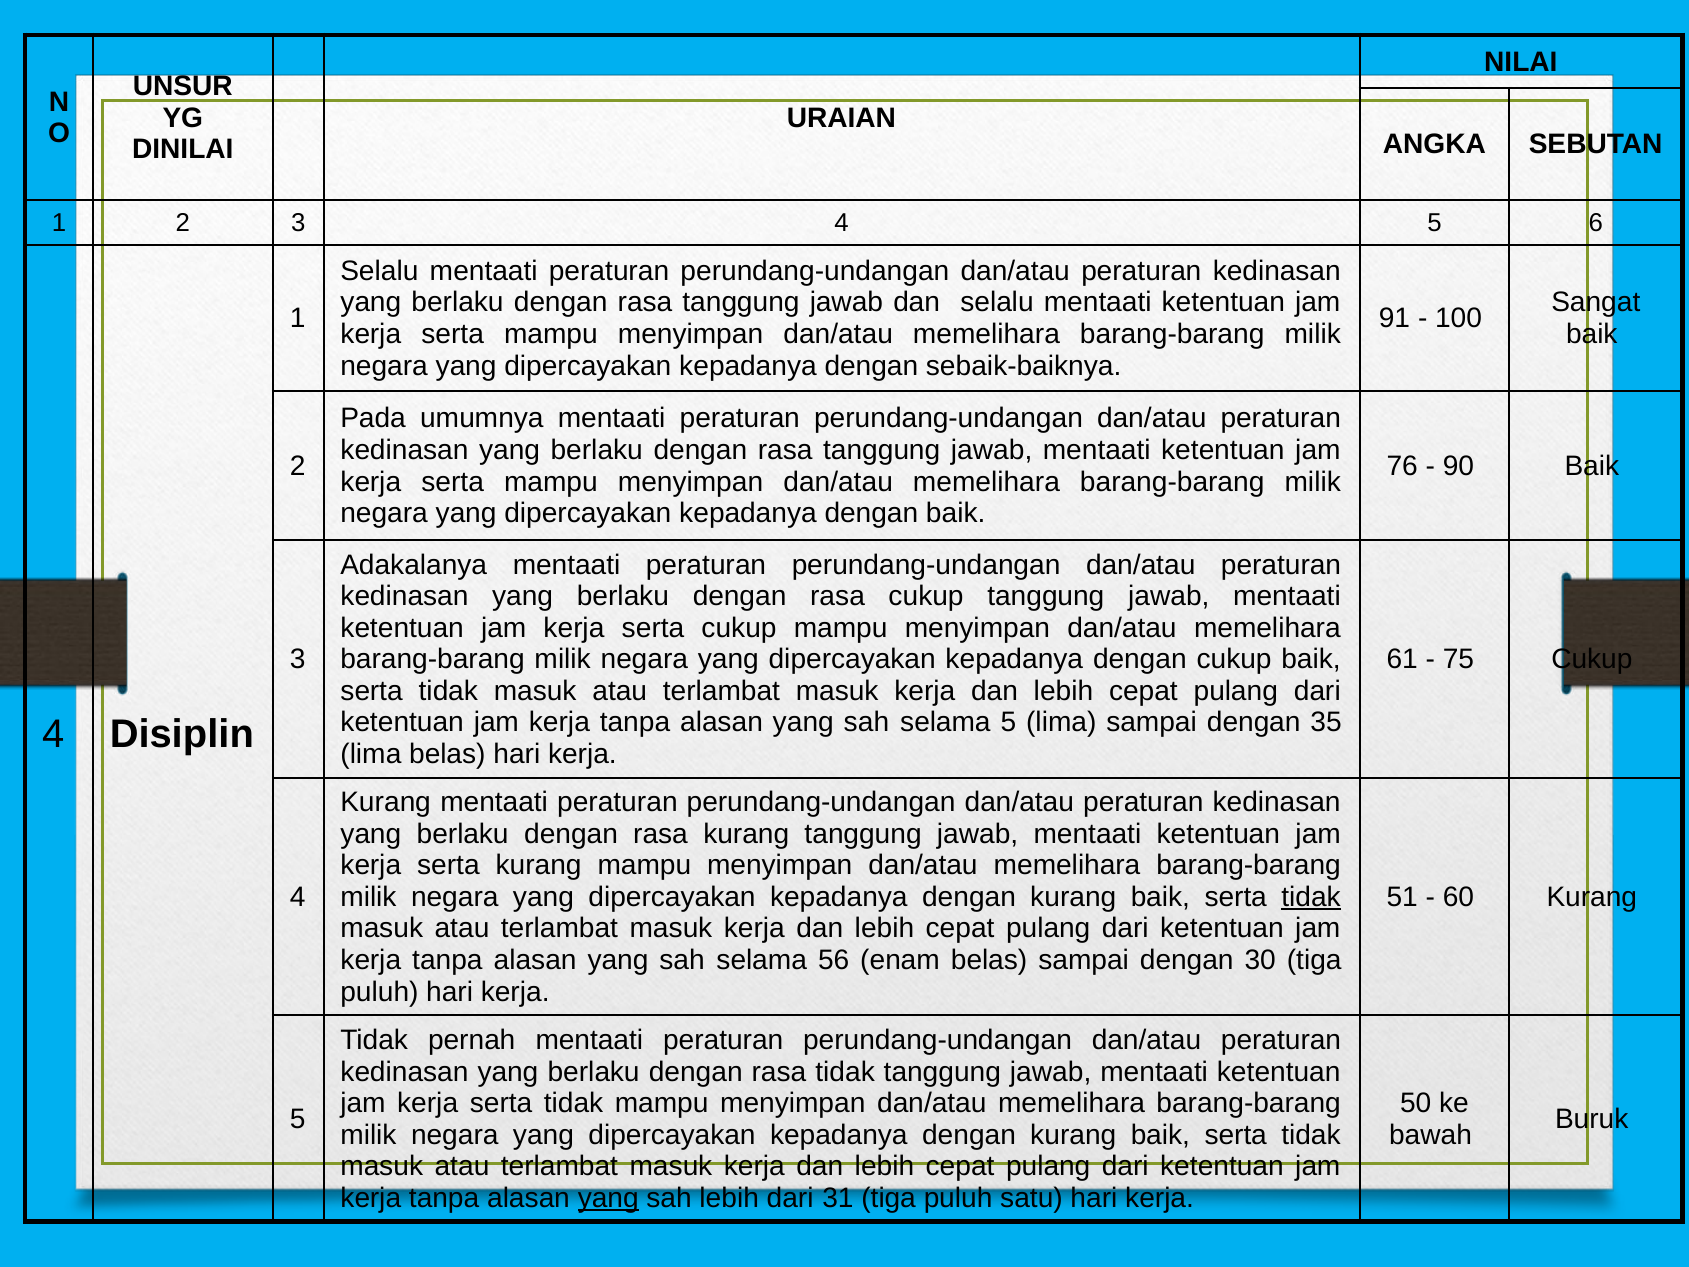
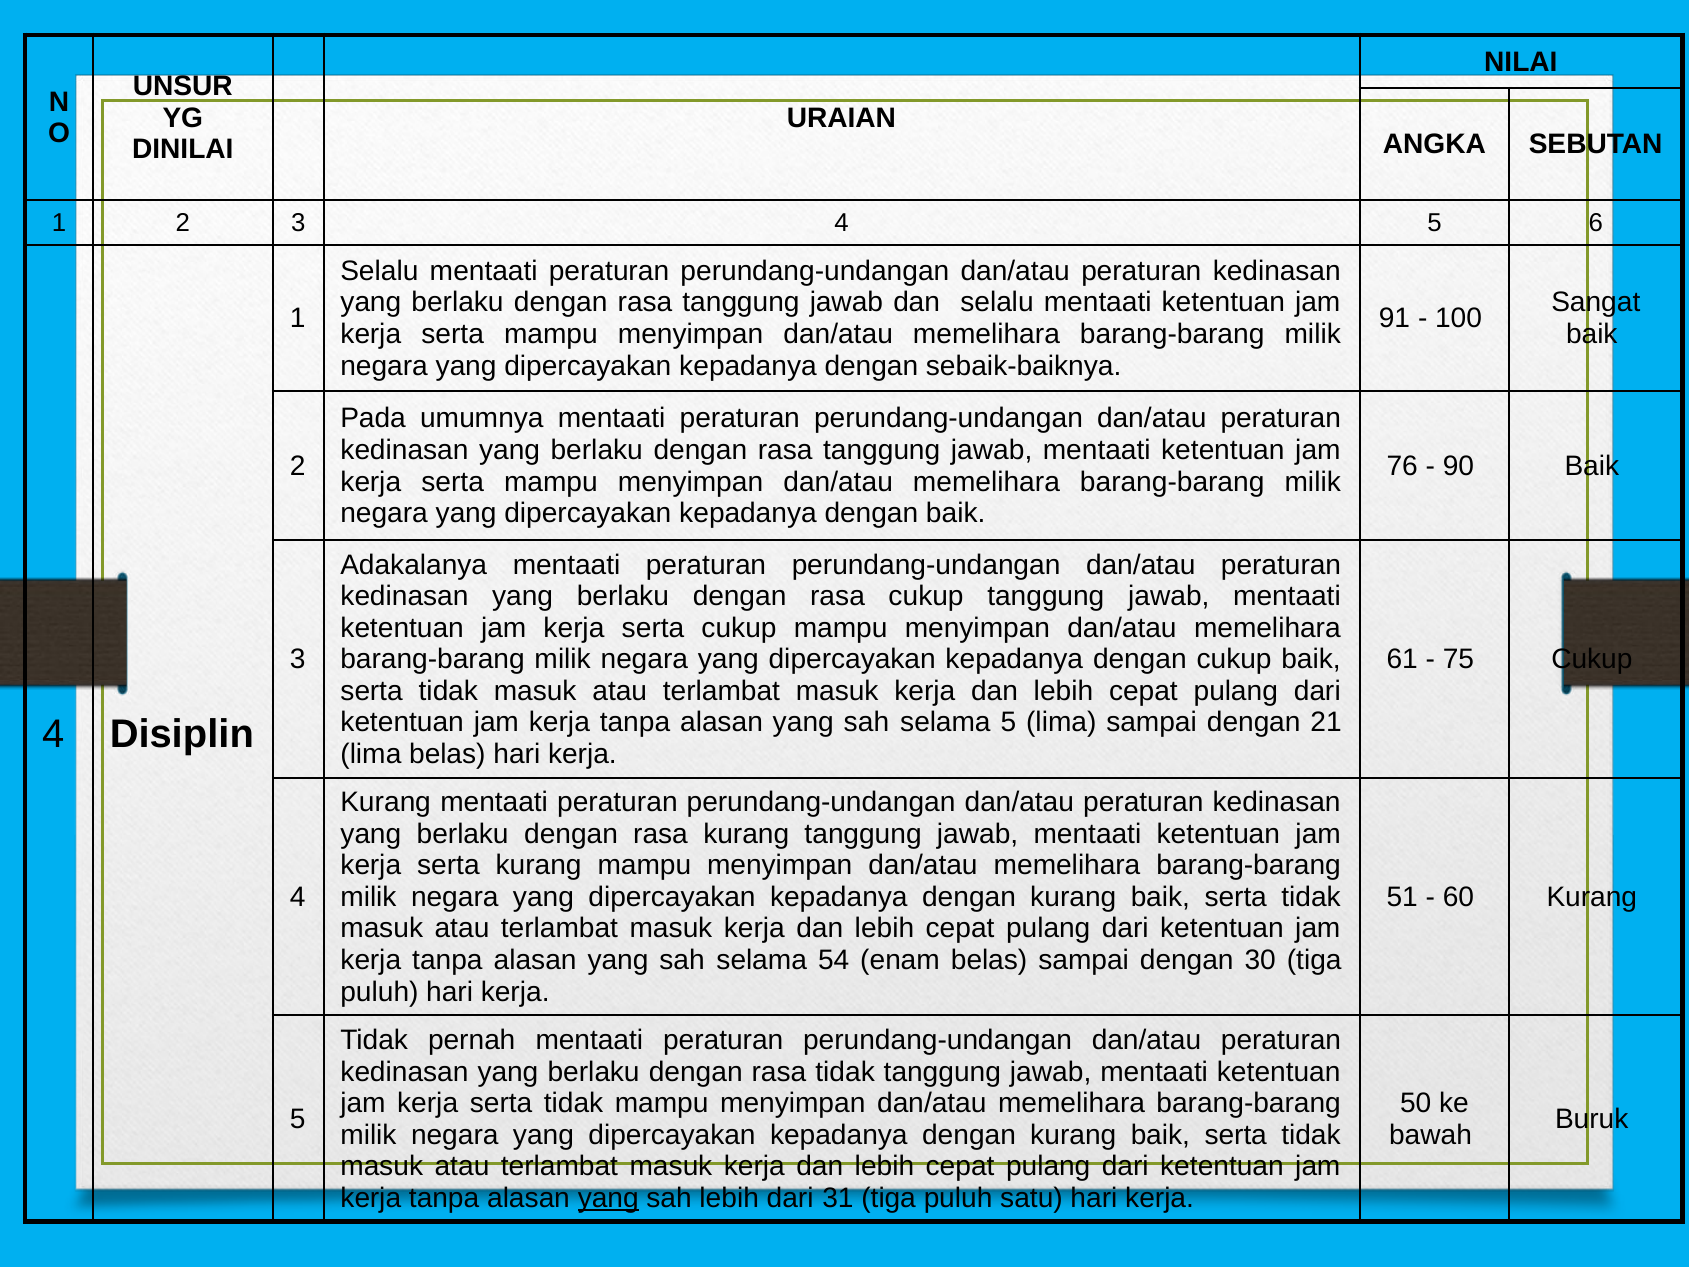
35: 35 -> 21
tidak at (1311, 897) underline: present -> none
56: 56 -> 54
